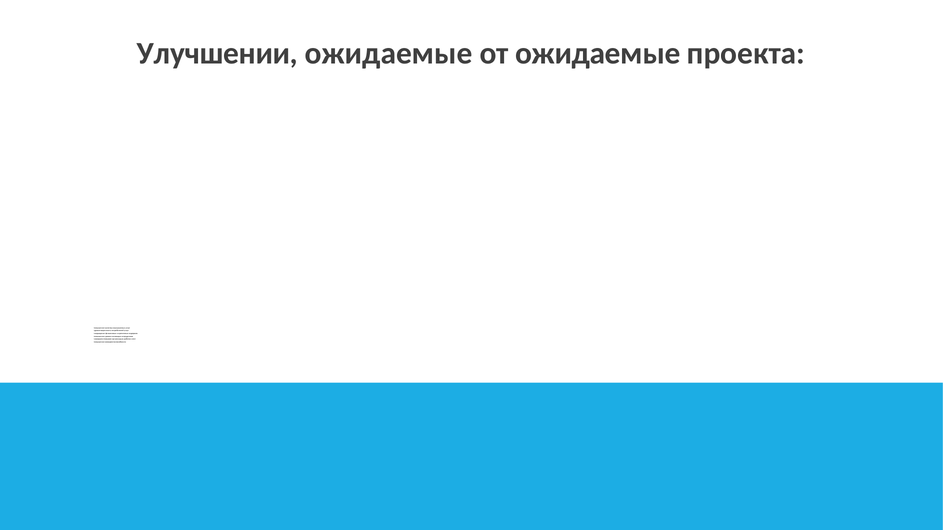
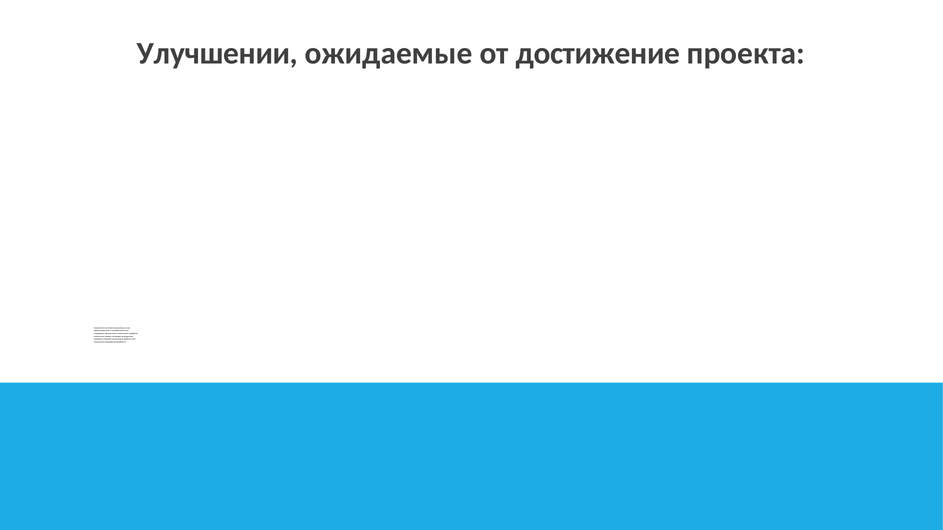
от ожидаемые: ожидаемые -> достижение
